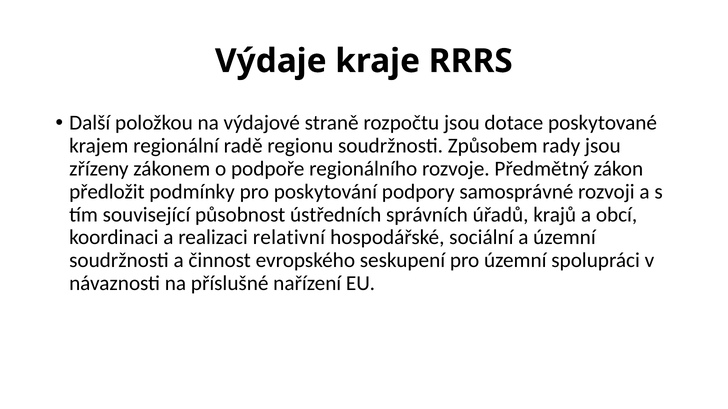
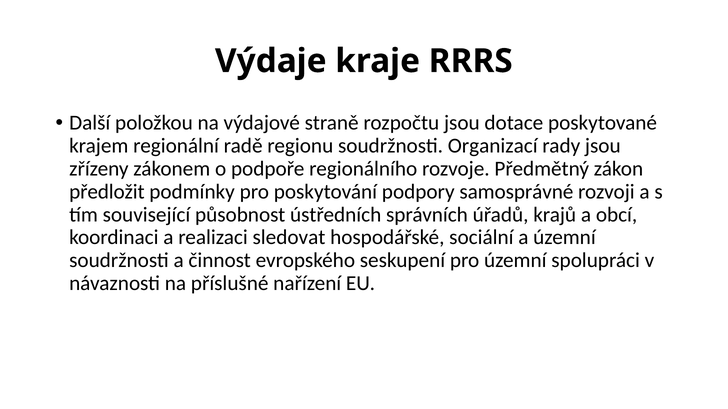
Způsobem: Způsobem -> Organizací
relativní: relativní -> sledovat
